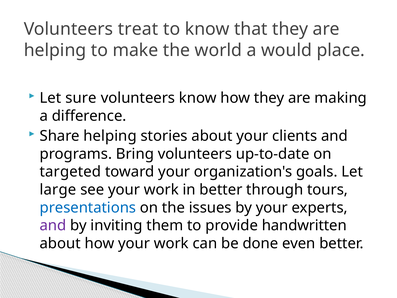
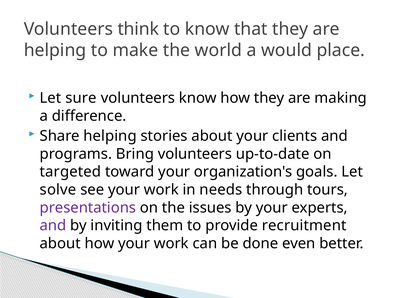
treat: treat -> think
large: large -> solve
in better: better -> needs
presentations colour: blue -> purple
handwritten: handwritten -> recruitment
